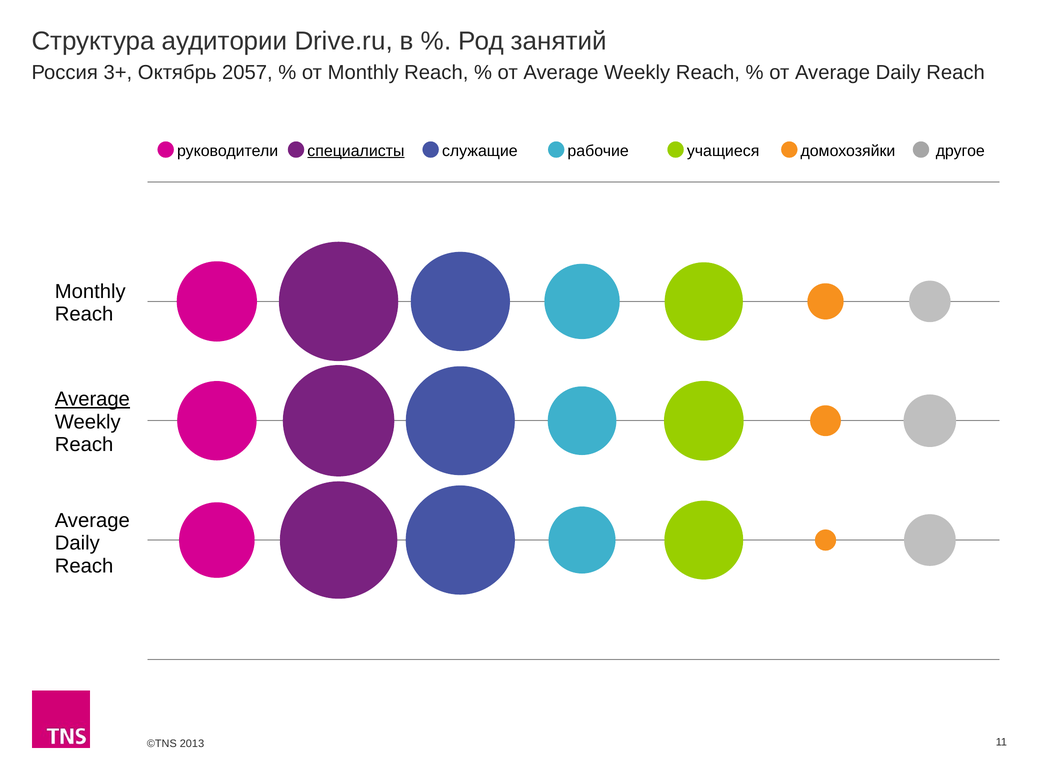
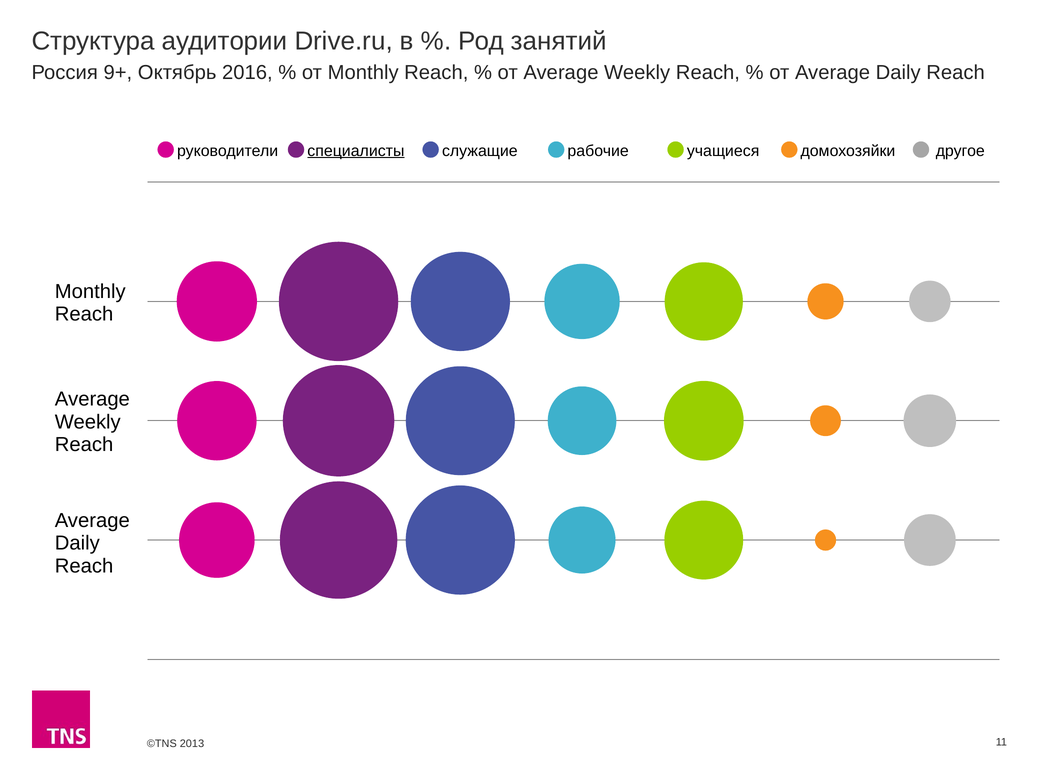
3+: 3+ -> 9+
2057: 2057 -> 2016
Average at (92, 399) underline: present -> none
